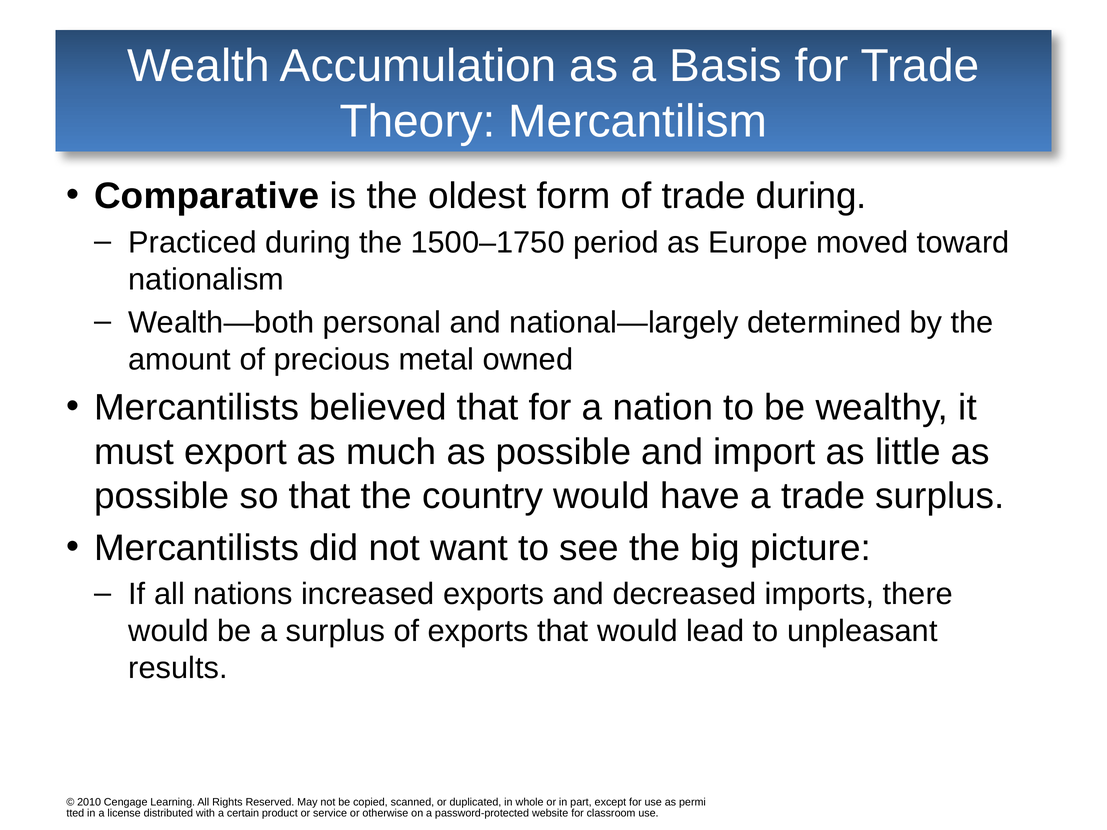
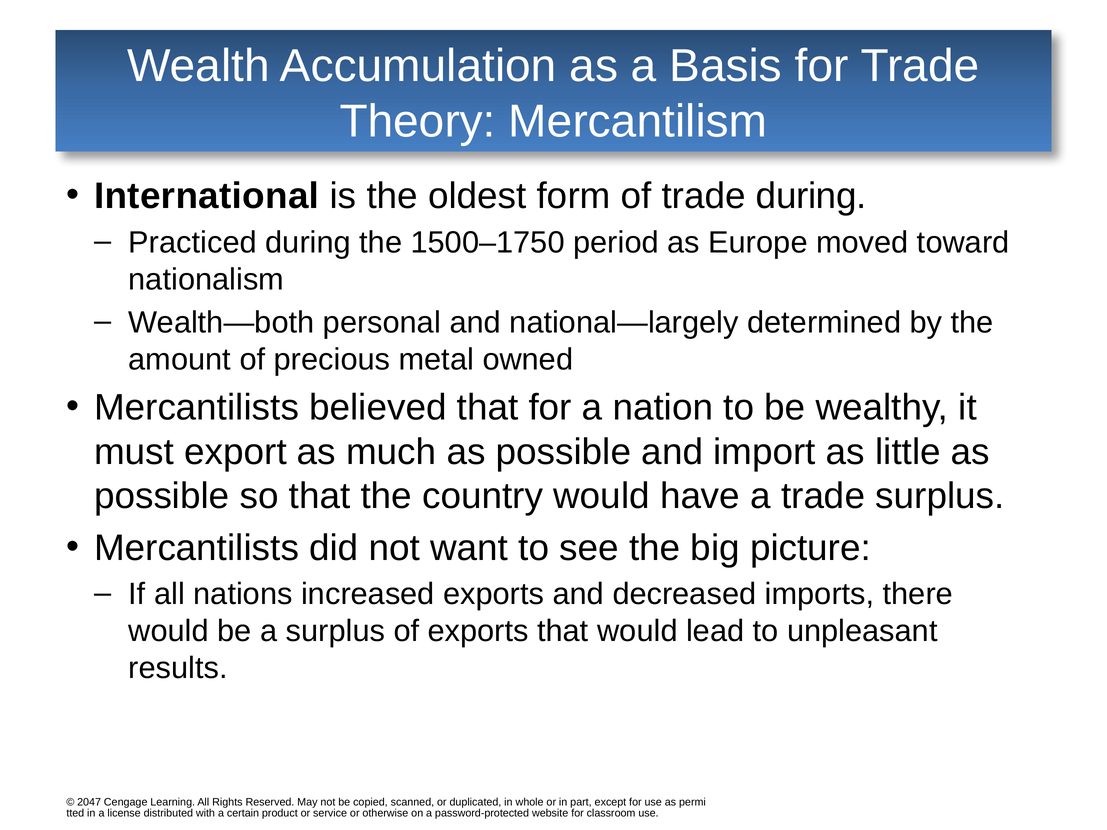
Comparative: Comparative -> International
2010: 2010 -> 2047
